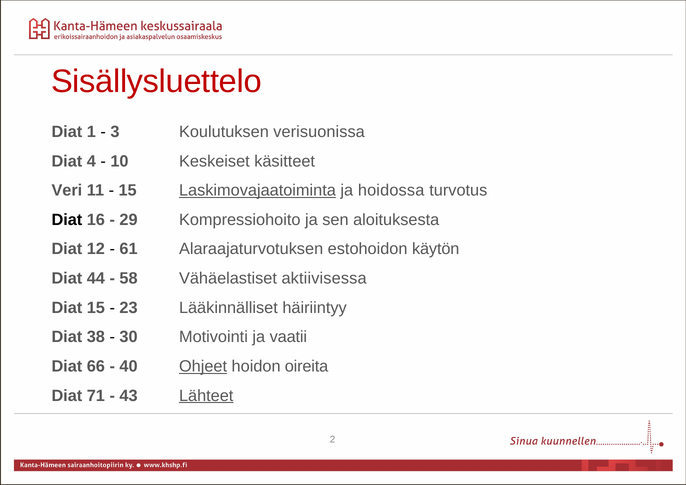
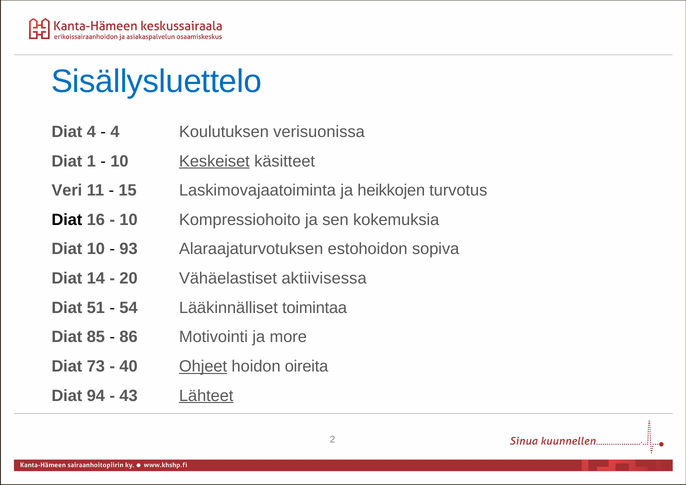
Sisällysluettelo colour: red -> blue
Diat 1: 1 -> 4
3 at (115, 132): 3 -> 4
4: 4 -> 1
Keskeiset underline: none -> present
Laskimovajaatoiminta underline: present -> none
hoidossa: hoidossa -> heikkojen
29 at (129, 220): 29 -> 10
aloituksesta: aloituksesta -> kokemuksia
Diat 12: 12 -> 10
61: 61 -> 93
käytön: käytön -> sopiva
44: 44 -> 14
58: 58 -> 20
Diat 15: 15 -> 51
23: 23 -> 54
häiriintyy: häiriintyy -> toimintaa
38: 38 -> 85
30: 30 -> 86
vaatii: vaatii -> more
66: 66 -> 73
71: 71 -> 94
